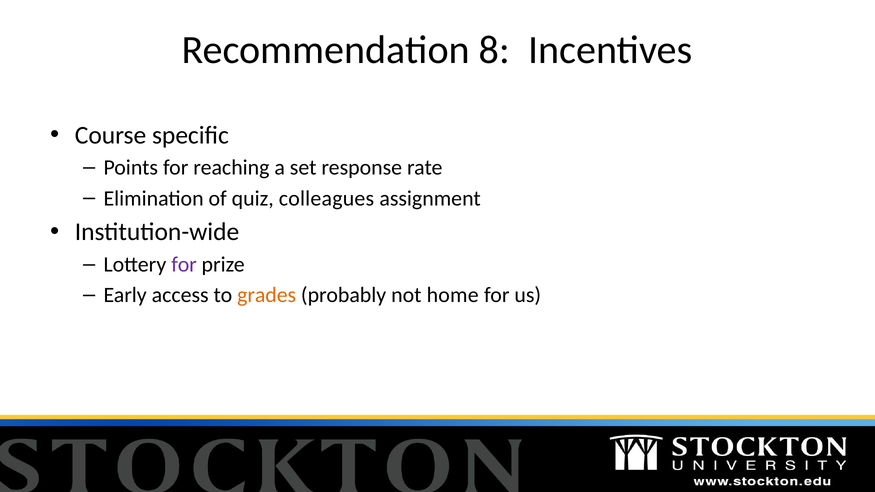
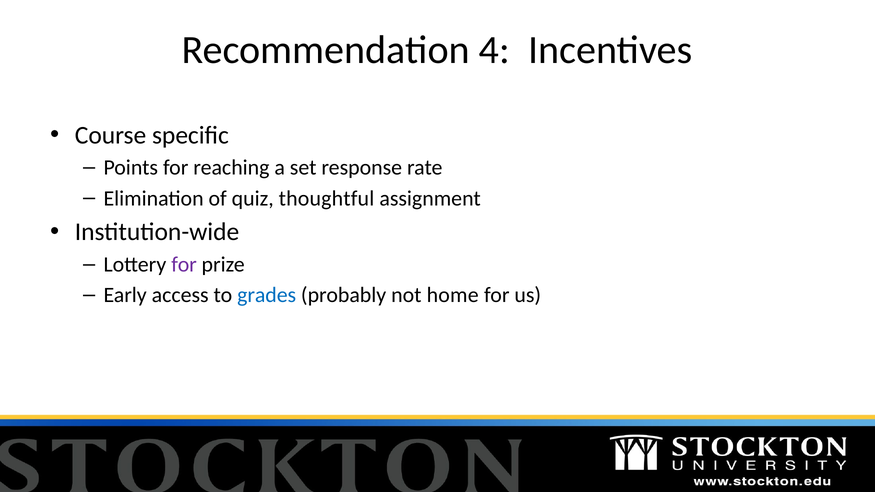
8: 8 -> 4
colleagues: colleagues -> thoughtful
grades colour: orange -> blue
